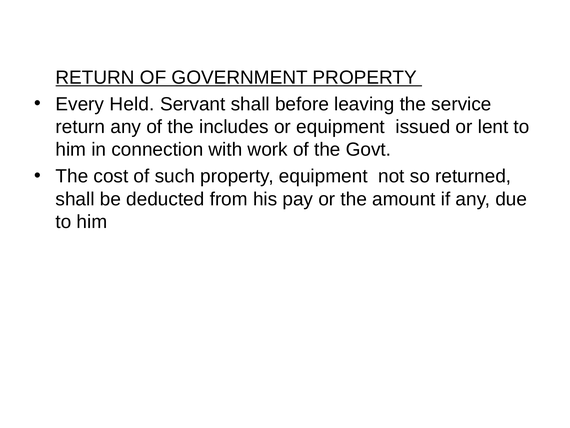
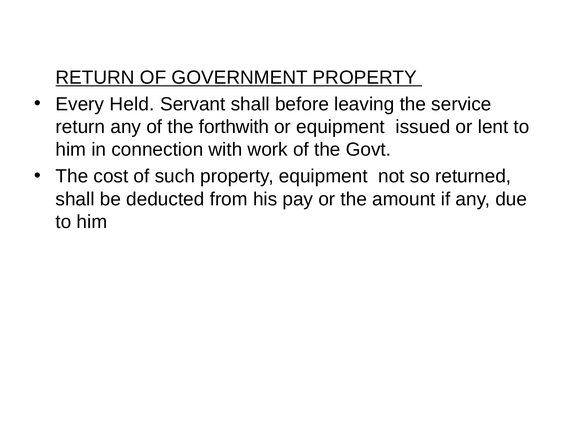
includes: includes -> forthwith
